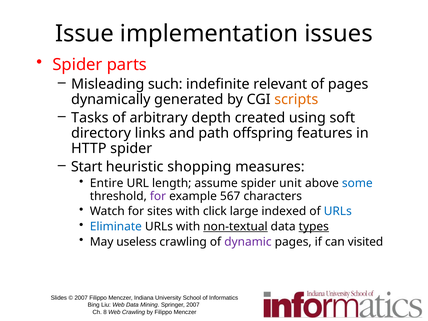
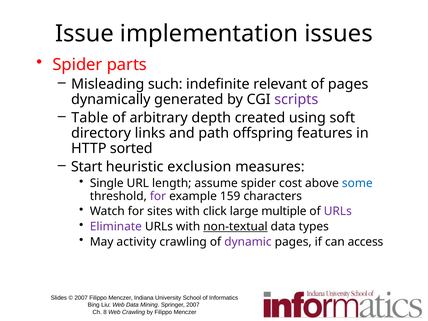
scripts colour: orange -> purple
Tasks: Tasks -> Table
HTTP spider: spider -> sorted
shopping: shopping -> exclusion
Entire: Entire -> Single
unit: unit -> cost
567: 567 -> 159
indexed: indexed -> multiple
URLs at (338, 211) colour: blue -> purple
Eliminate colour: blue -> purple
types underline: present -> none
useless: useless -> activity
visited: visited -> access
